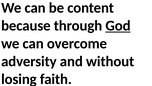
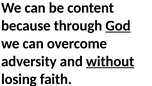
without underline: none -> present
